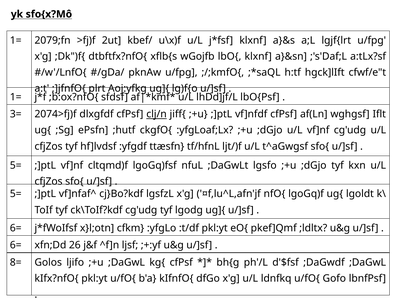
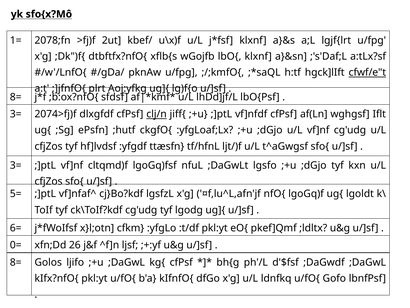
2079;fn: 2079;fn -> 2078;fn
cfwf/e"t underline: none -> present
1= at (16, 97): 1= -> 8=
5= at (16, 165): 5= -> 3=
6= at (16, 245): 6= -> 0=
